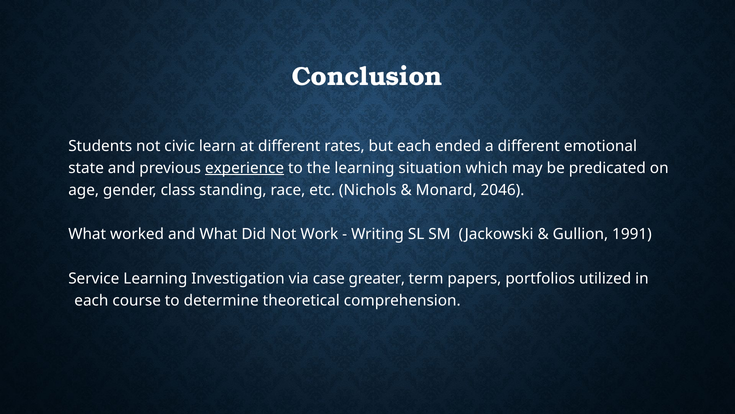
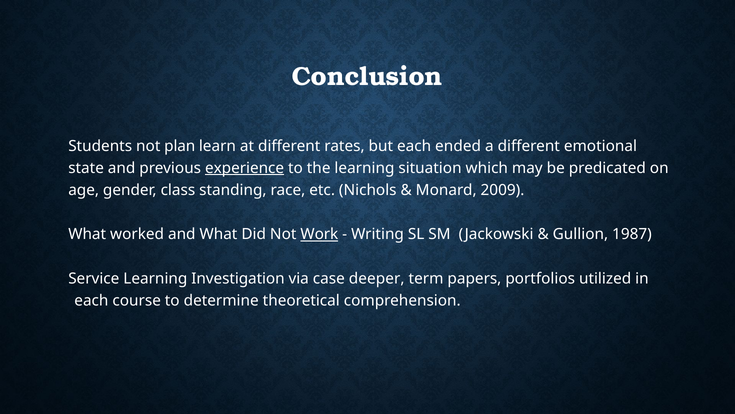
civic: civic -> plan
2046: 2046 -> 2009
Work underline: none -> present
1991: 1991 -> 1987
greater: greater -> deeper
